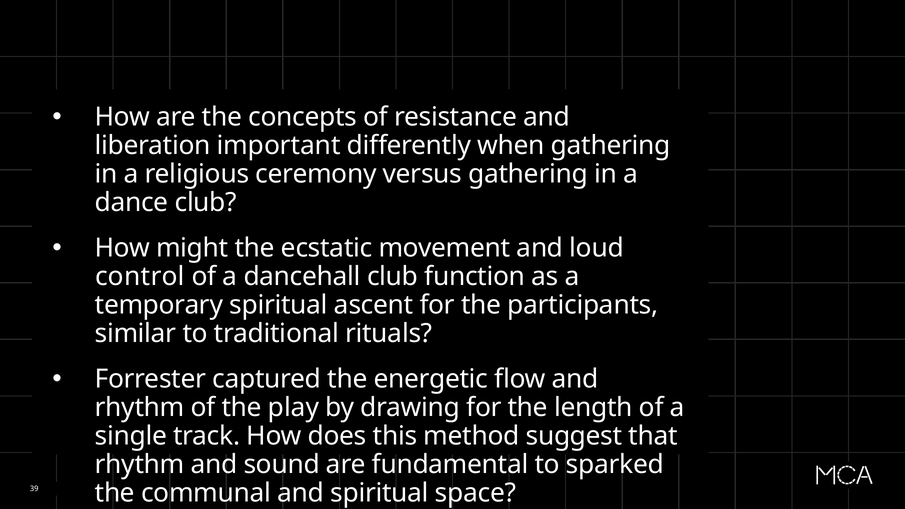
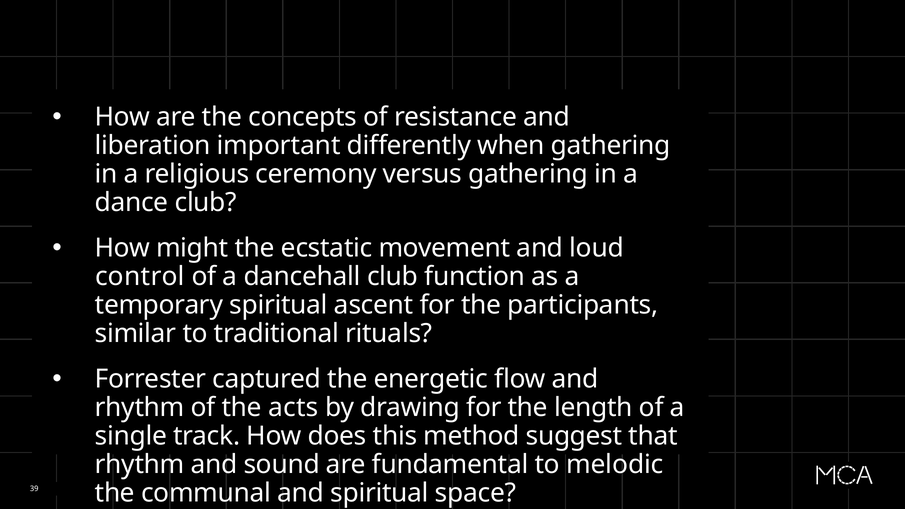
play: play -> acts
sparked: sparked -> melodic
